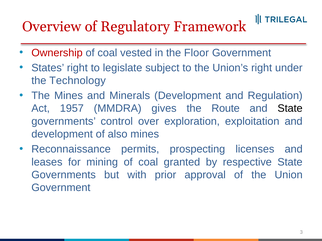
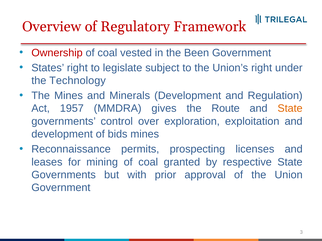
Floor: Floor -> Been
State at (290, 109) colour: black -> orange
also: also -> bids
